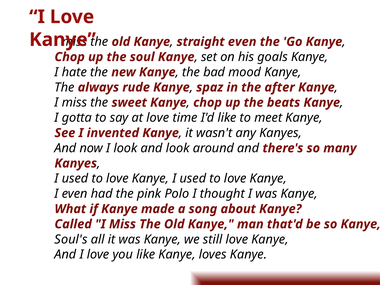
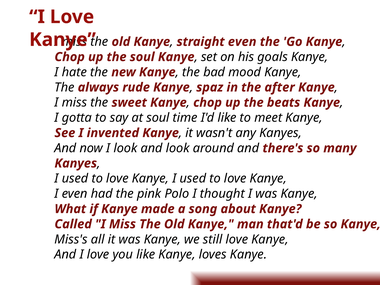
at love: love -> soul
Soul's: Soul's -> Miss's
